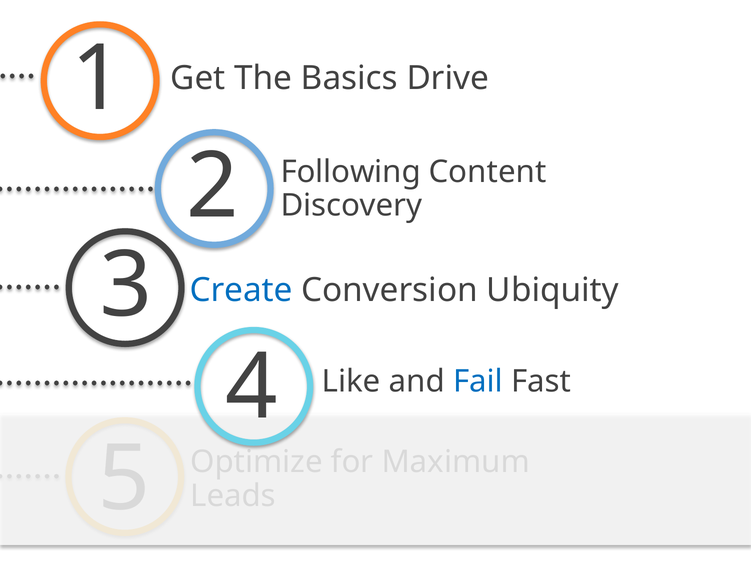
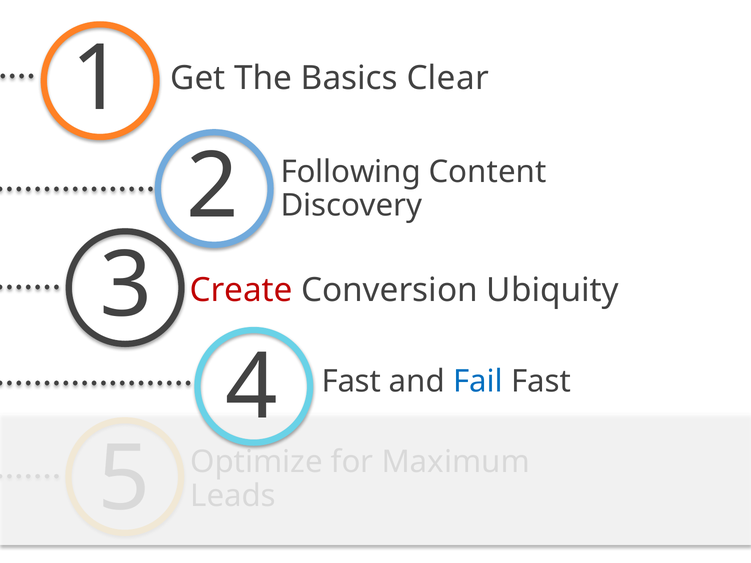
Drive: Drive -> Clear
Create colour: blue -> red
Like at (351, 382): Like -> Fast
